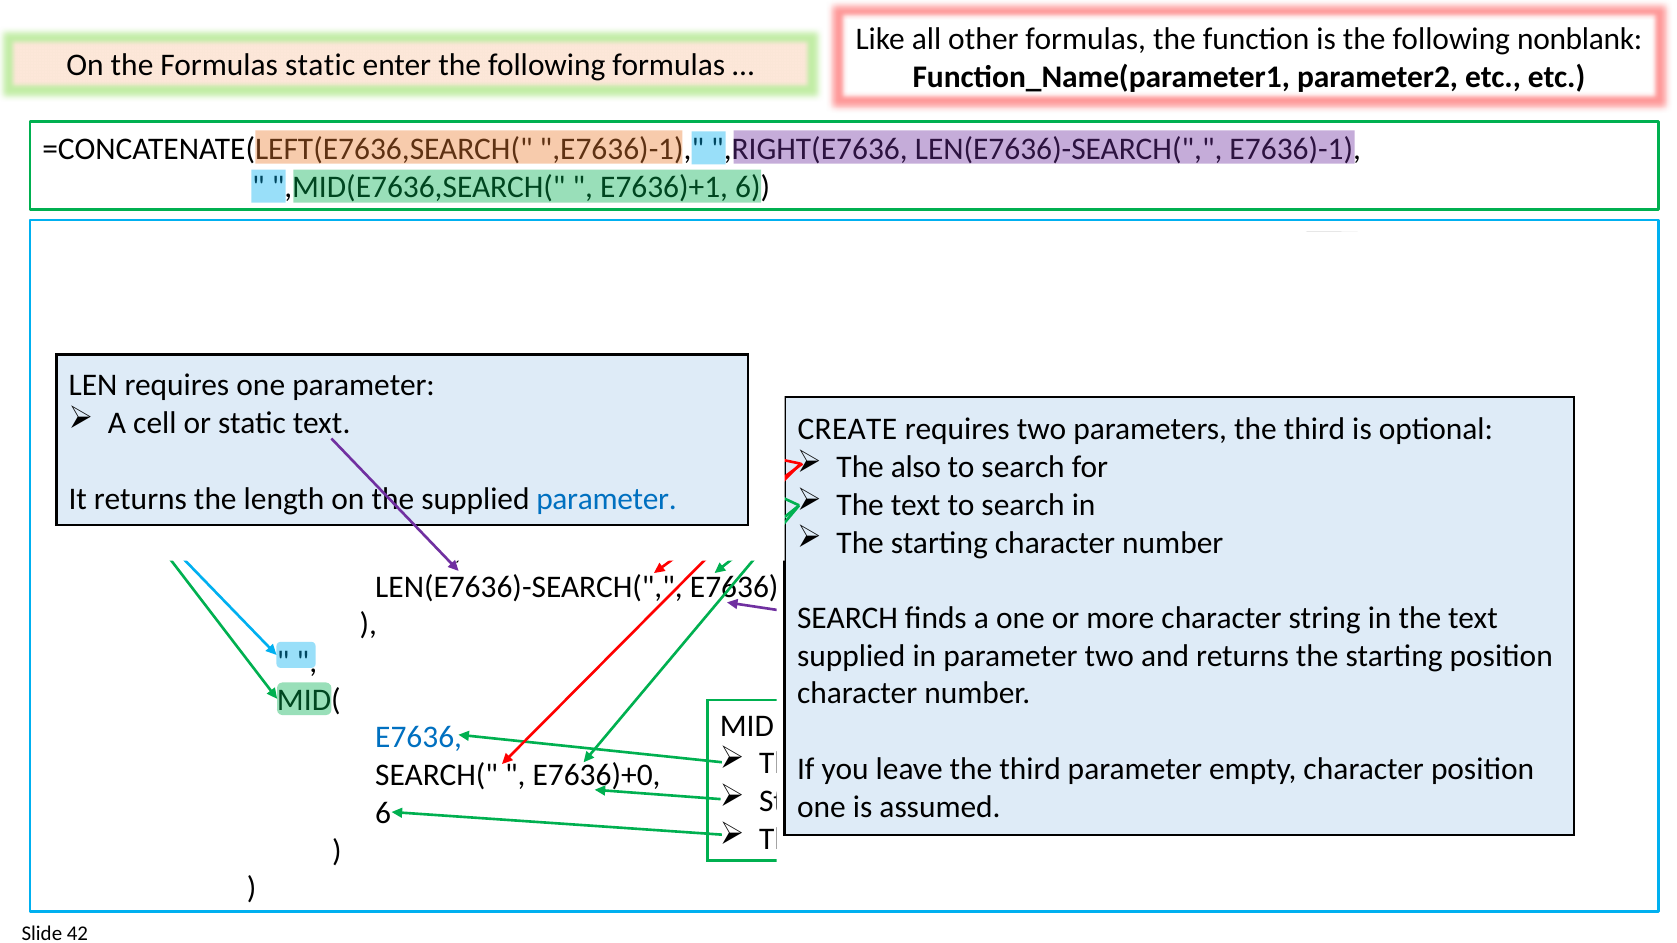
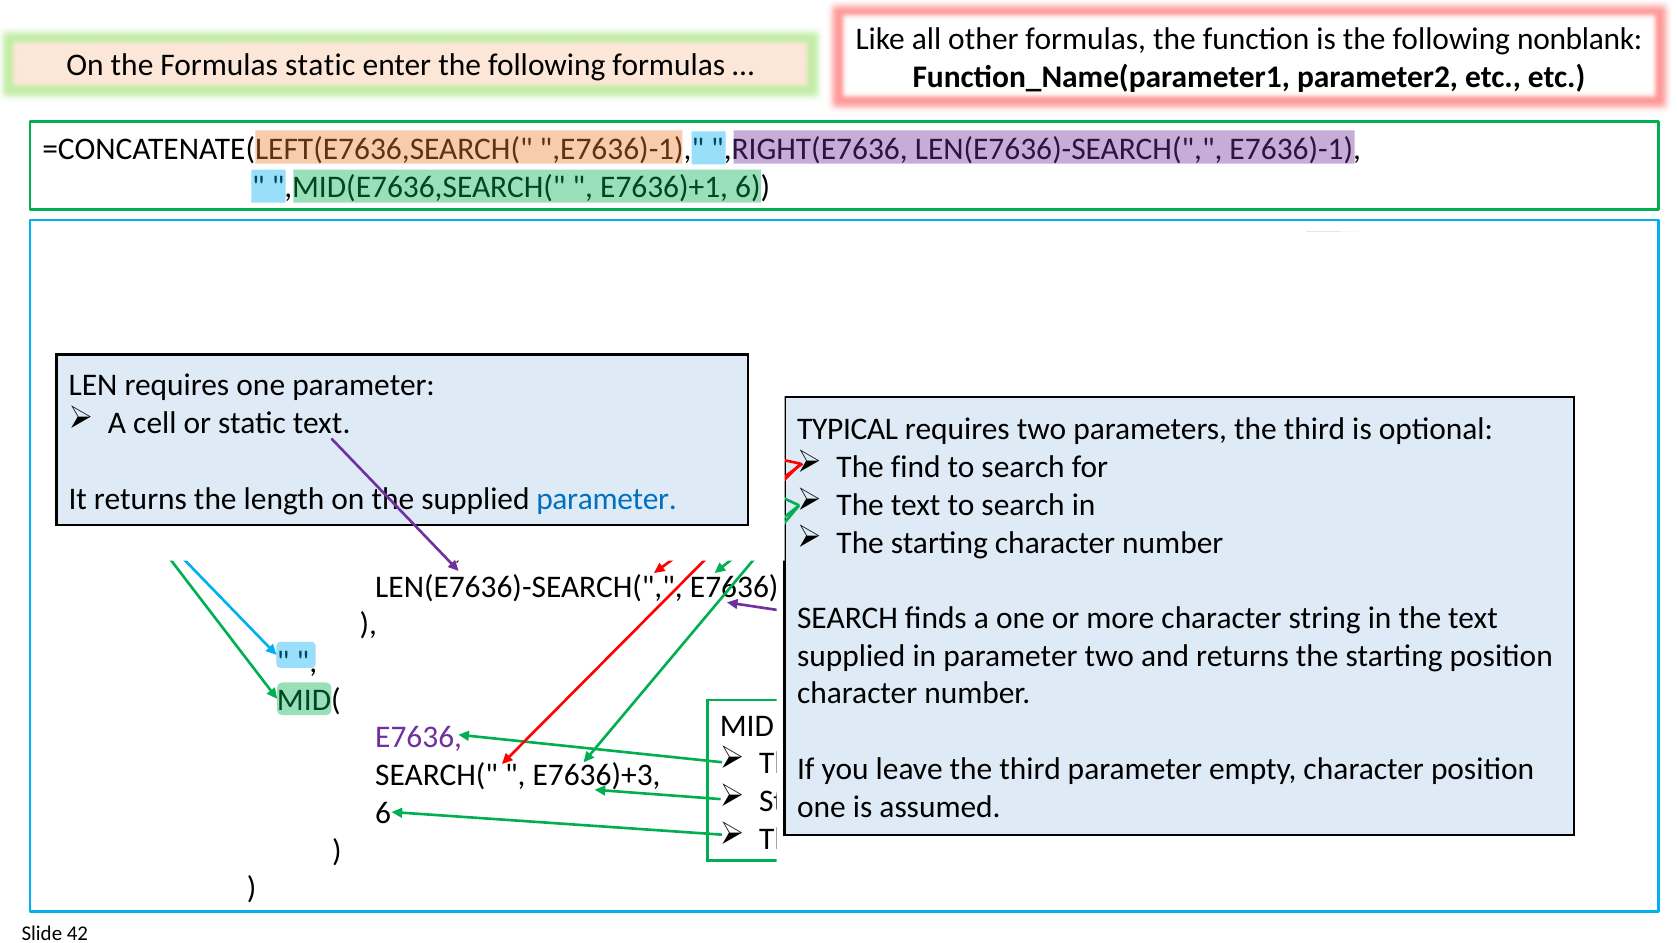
CREATE: CREATE -> TYPICAL
also: also -> find
E7636 at (419, 738) colour: blue -> purple
E7636)+0: E7636)+0 -> E7636)+3
